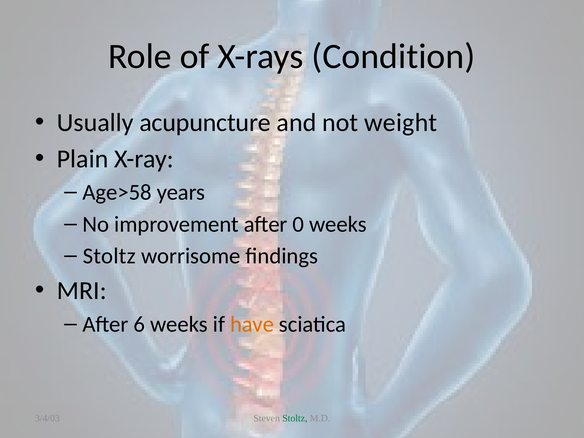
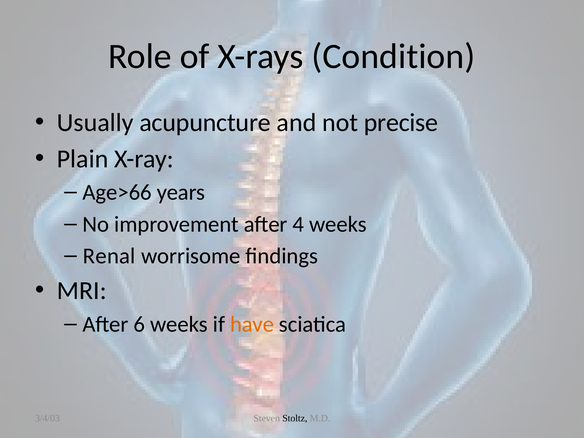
weight: weight -> precise
Age>58: Age>58 -> Age>66
0: 0 -> 4
Stoltz at (109, 256): Stoltz -> Renal
Stoltz at (295, 418) colour: green -> black
